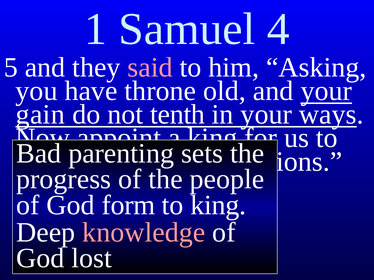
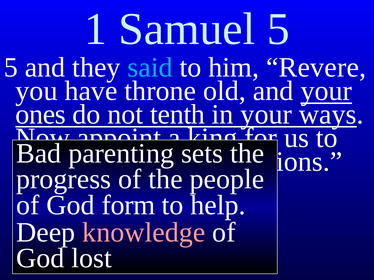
Samuel 4: 4 -> 5
said colour: pink -> light blue
Asking: Asking -> Revere
gain: gain -> ones
to king: king -> help
